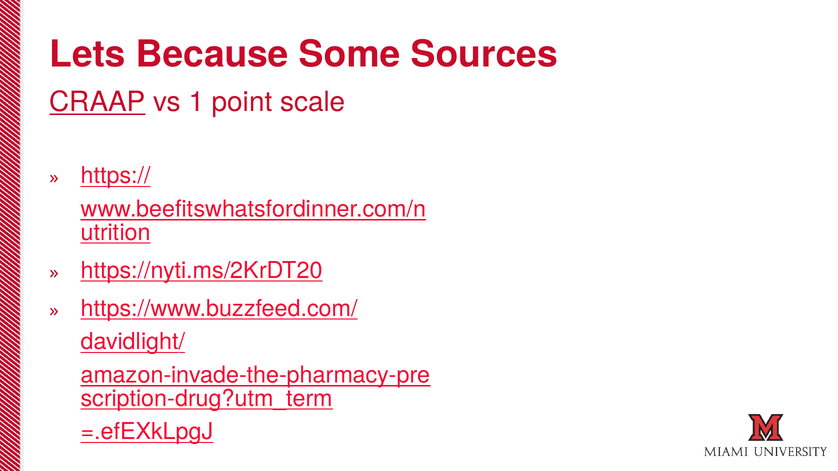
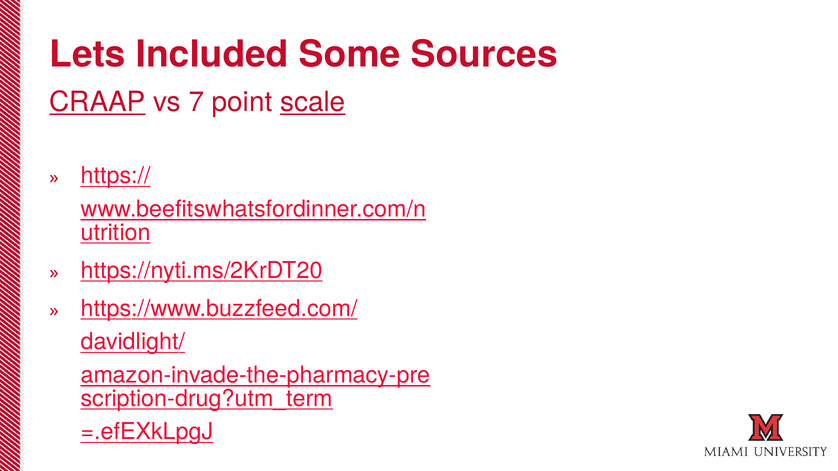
Because: Because -> Included
1: 1 -> 7
scale underline: none -> present
